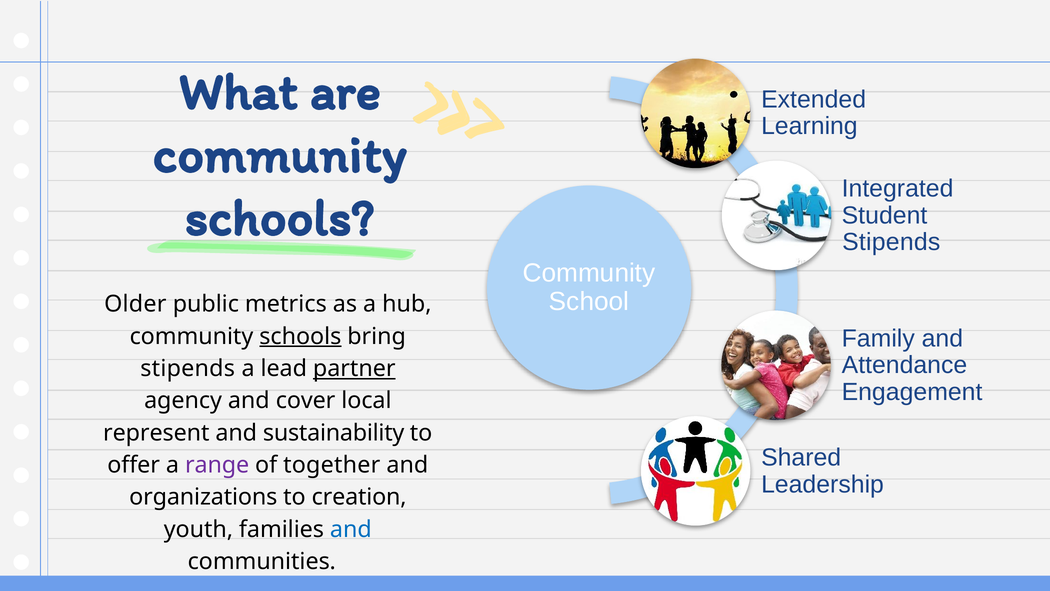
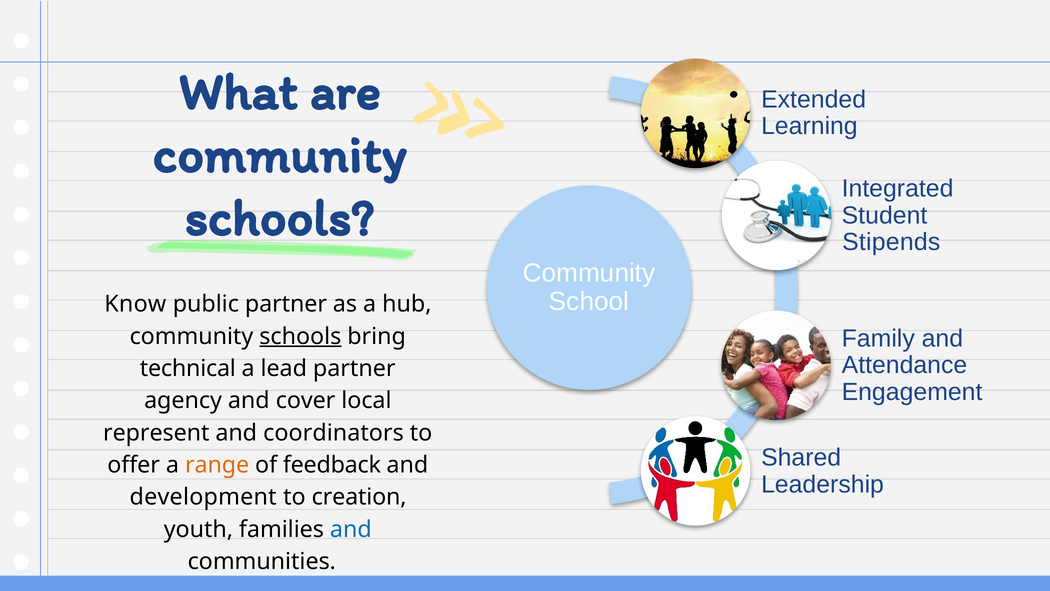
Older: Older -> Know
public metrics: metrics -> partner
stipends at (188, 368): stipends -> technical
partner at (354, 368) underline: present -> none
sustainability: sustainability -> coordinators
range colour: purple -> orange
together: together -> feedback
organizations: organizations -> development
